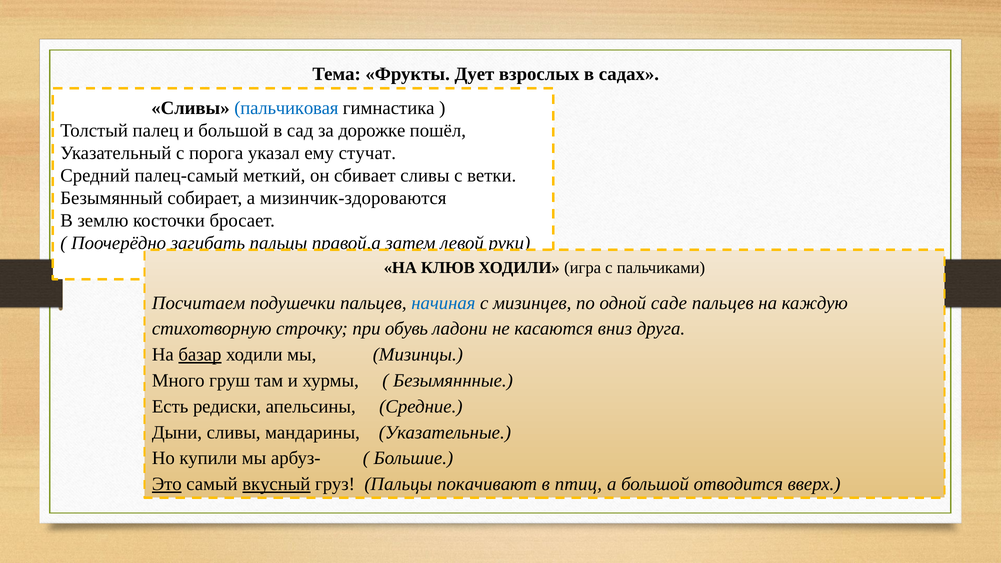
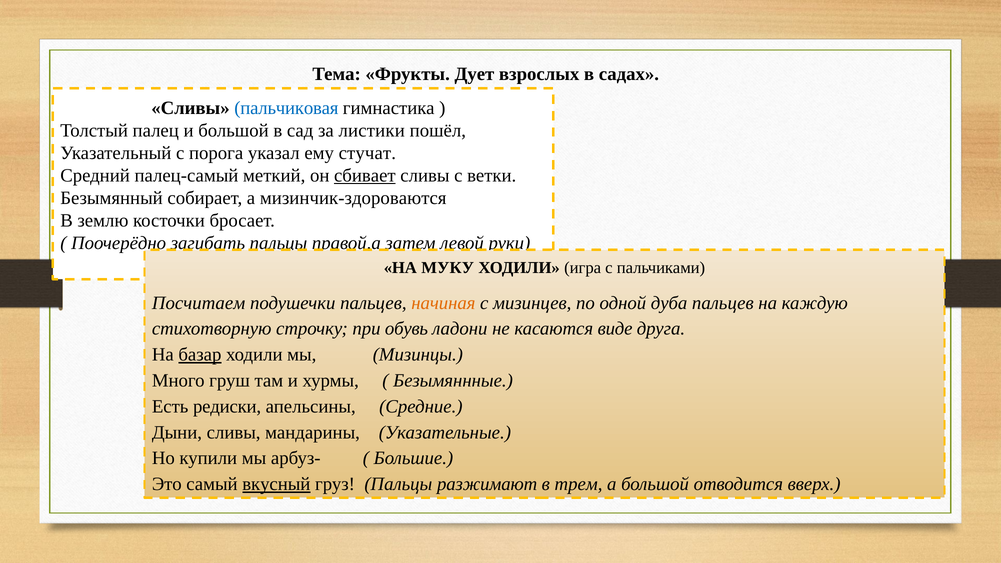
дорожке: дорожке -> листики
сбивает underline: none -> present
КЛЮВ: КЛЮВ -> МУКУ
начиная colour: blue -> orange
саде: саде -> дуба
вниз: вниз -> виде
Это underline: present -> none
покачивают: покачивают -> разжимают
птиц: птиц -> трем
